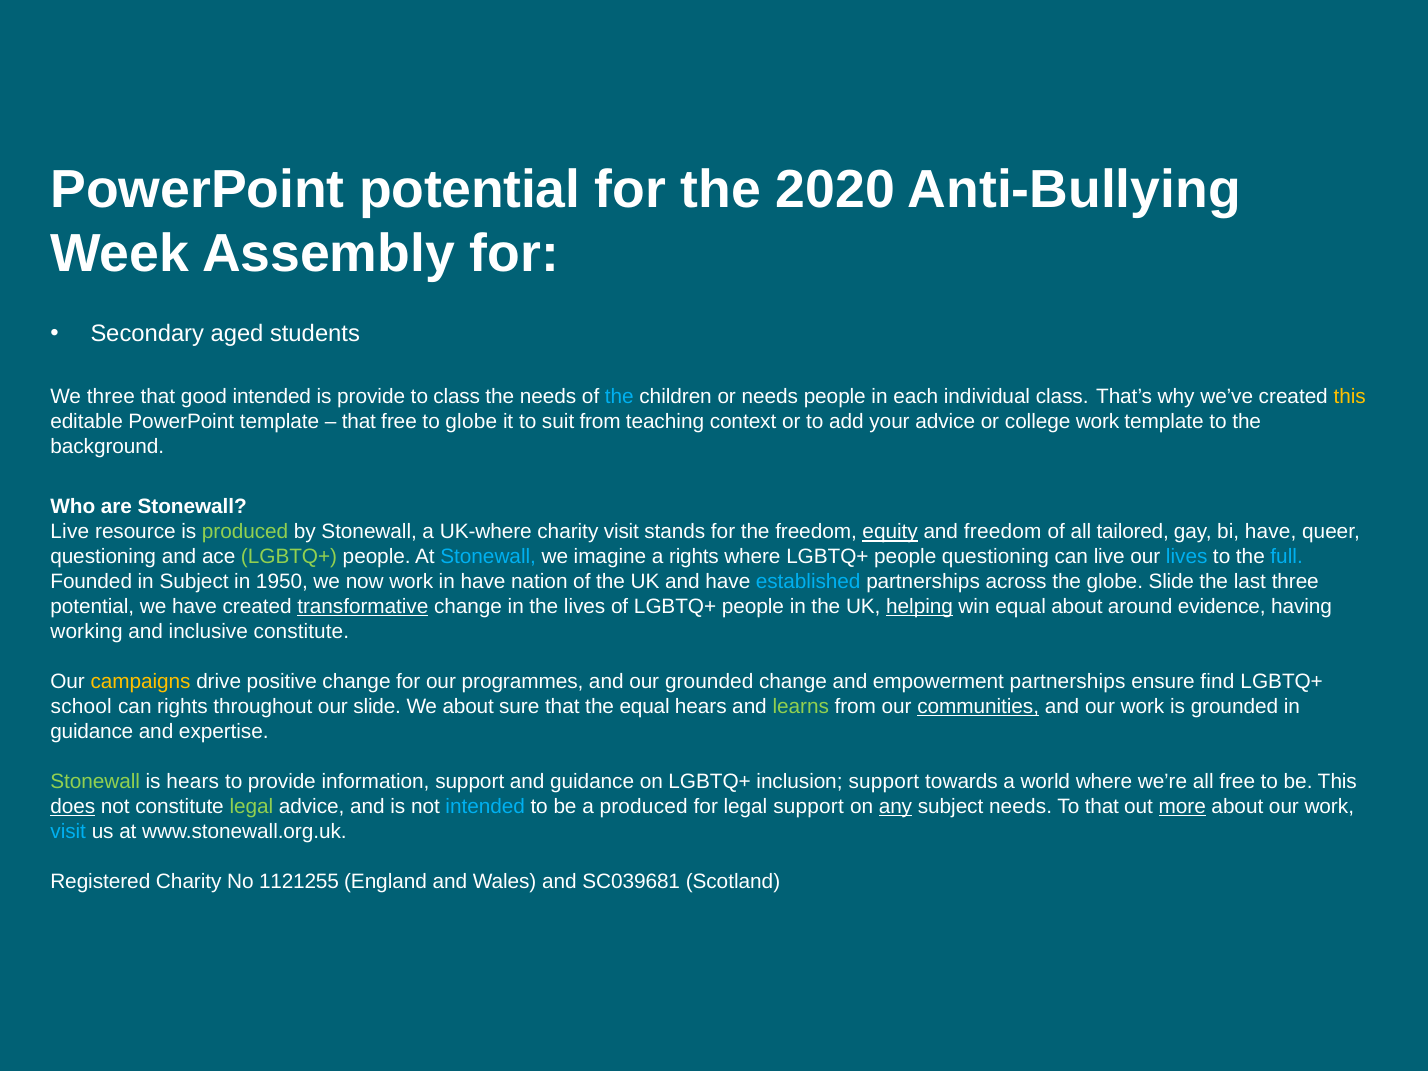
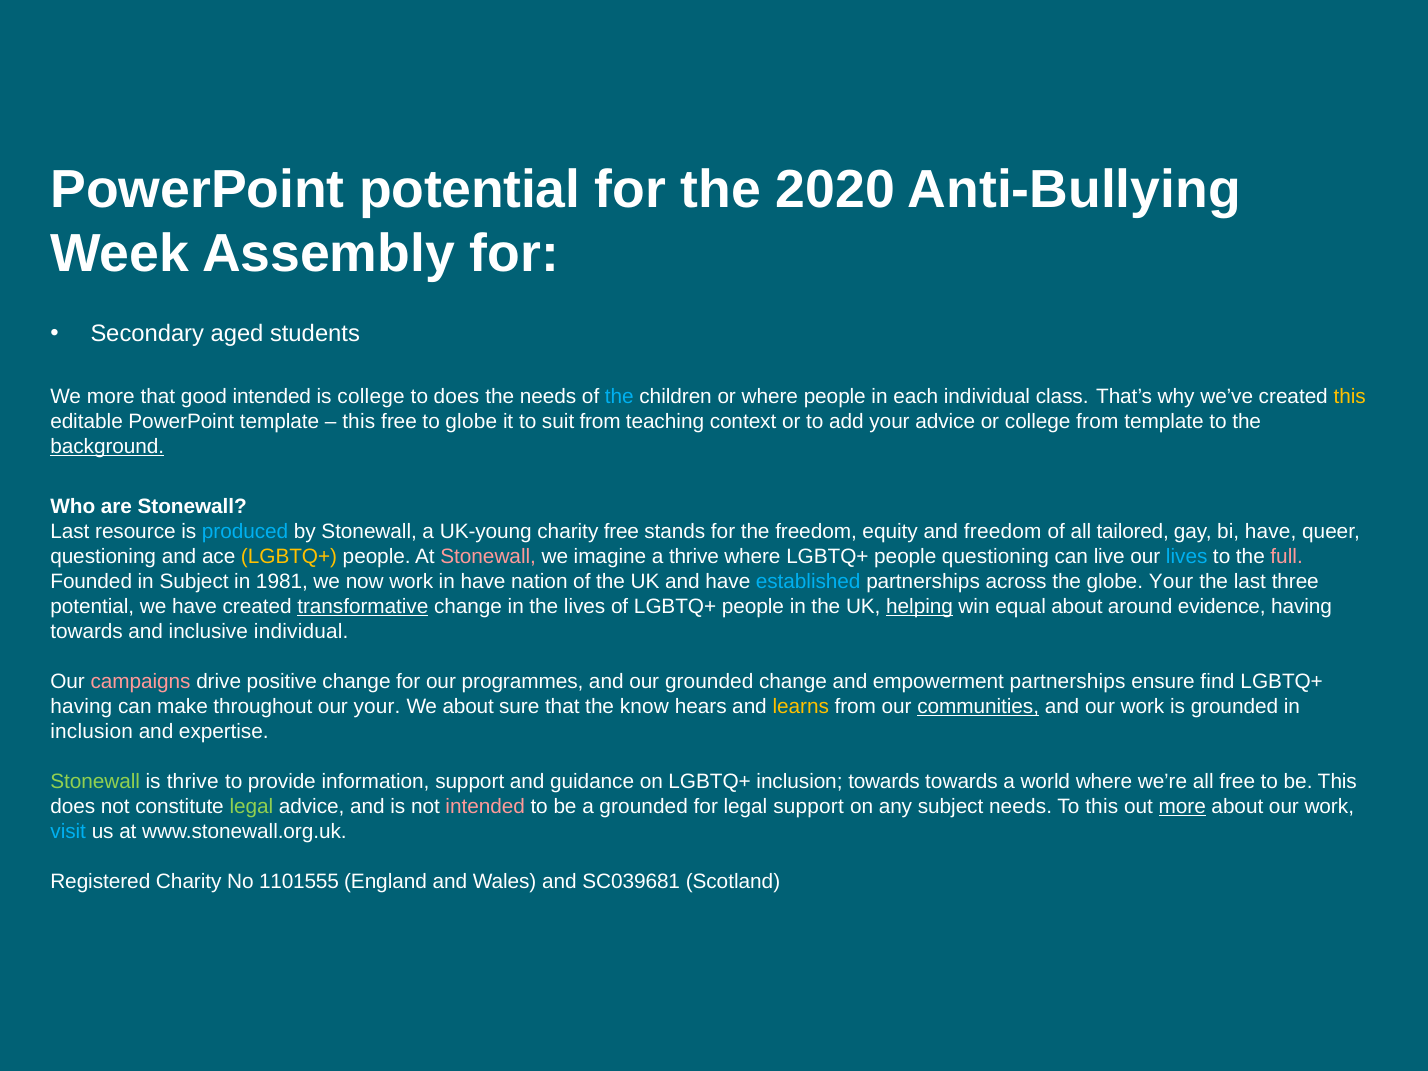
We three: three -> more
is provide: provide -> college
to class: class -> does
or needs: needs -> where
that at (359, 421): that -> this
college work: work -> from
background underline: none -> present
Live at (70, 532): Live -> Last
produced at (245, 532) colour: light green -> light blue
UK-where: UK-where -> UK-young
charity visit: visit -> free
equity underline: present -> none
LGBTQ+ at (289, 557) colour: light green -> yellow
Stonewall at (488, 557) colour: light blue -> pink
a rights: rights -> thrive
full colour: light blue -> pink
1950: 1950 -> 1981
globe Slide: Slide -> Your
working at (87, 632): working -> towards
inclusive constitute: constitute -> individual
campaigns colour: yellow -> pink
school at (81, 707): school -> having
can rights: rights -> make
our slide: slide -> your
the equal: equal -> know
learns colour: light green -> yellow
guidance at (92, 732): guidance -> inclusion
is hears: hears -> thrive
inclusion support: support -> towards
does at (73, 807) underline: present -> none
intended at (485, 807) colour: light blue -> pink
a produced: produced -> grounded
any underline: present -> none
To that: that -> this
1121255: 1121255 -> 1101555
